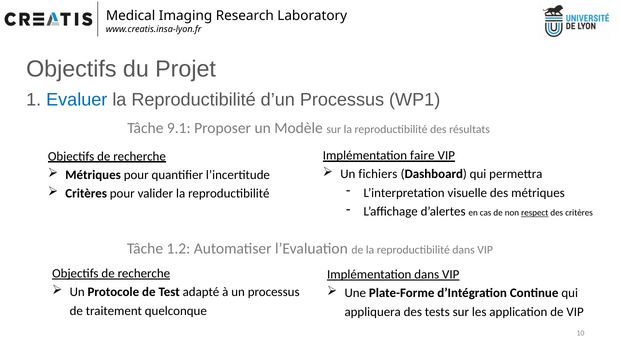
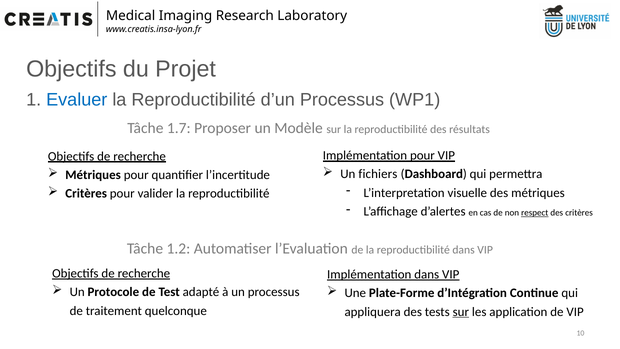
9.1: 9.1 -> 1.7
Implémentation faire: faire -> pour
sur at (461, 312) underline: none -> present
